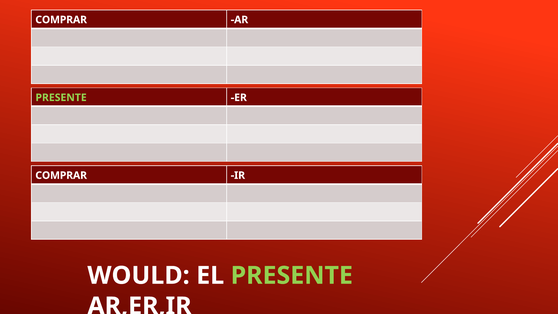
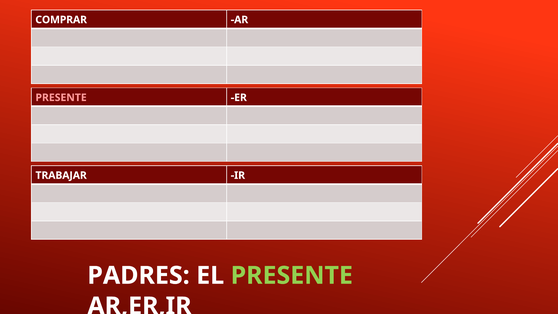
PRESENTE at (61, 98) colour: light green -> pink
COMPRAR at (61, 175): COMPRAR -> TRABAJAR
WOULD: WOULD -> PADRES
